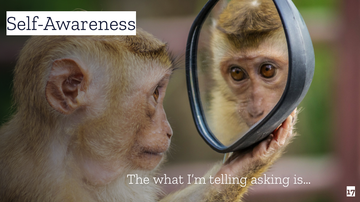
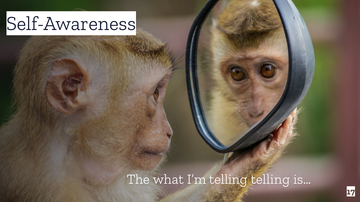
telling asking: asking -> telling
